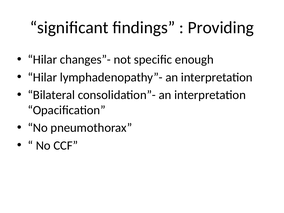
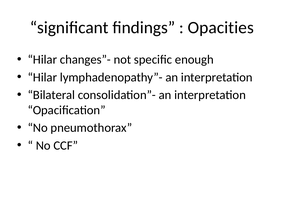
Providing: Providing -> Opacities
